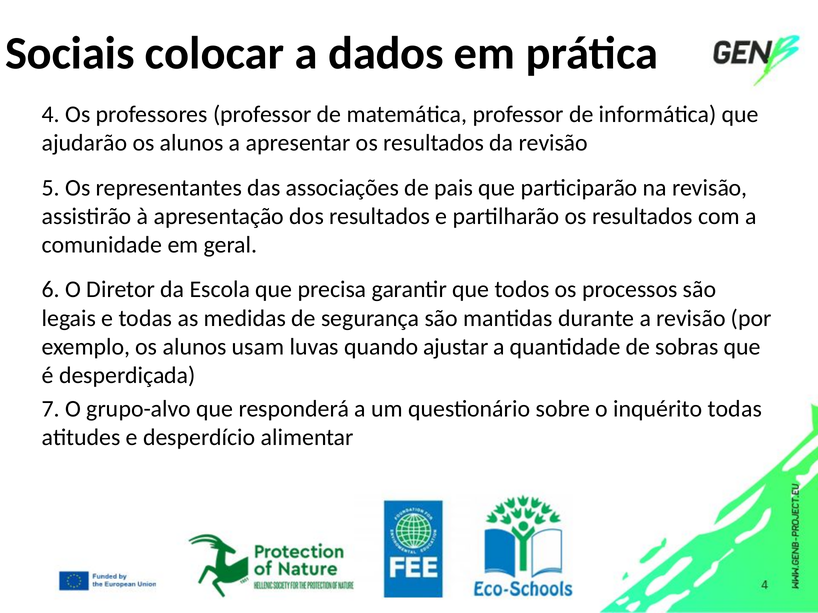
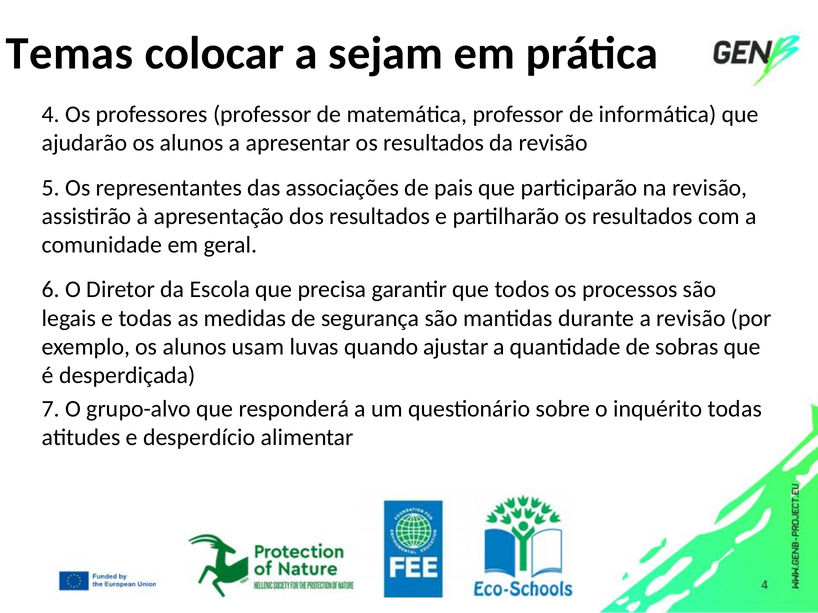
Sociais: Sociais -> Temas
dados: dados -> sejam
